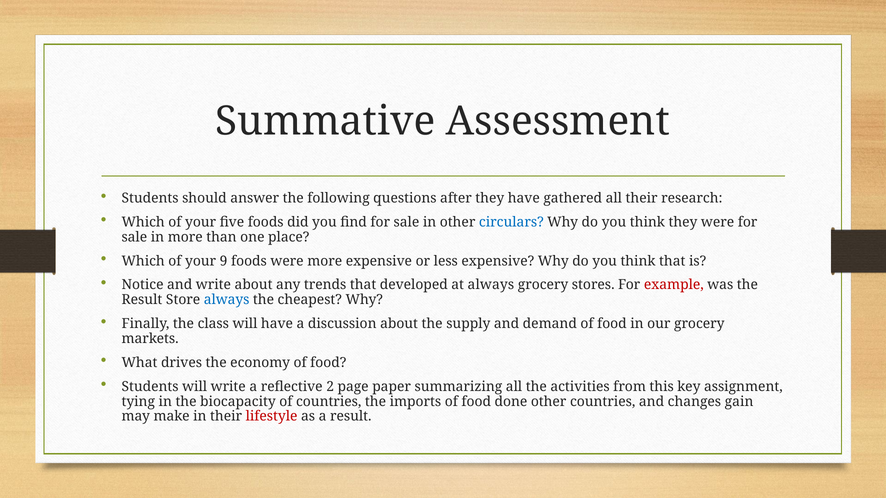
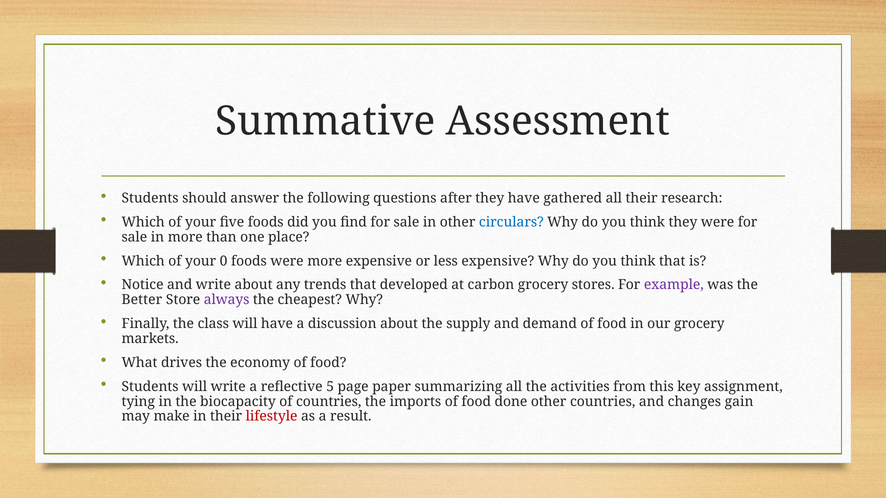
9: 9 -> 0
at always: always -> carbon
example colour: red -> purple
Result at (142, 300): Result -> Better
always at (227, 300) colour: blue -> purple
2: 2 -> 5
